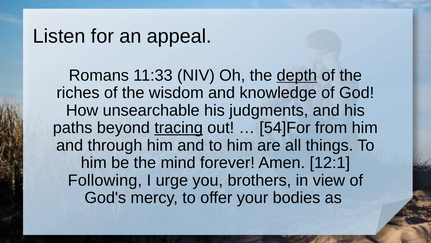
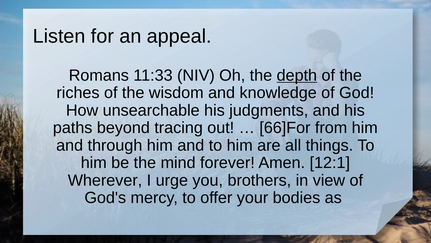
tracing underline: present -> none
54]For: 54]For -> 66]For
Following: Following -> Wherever
